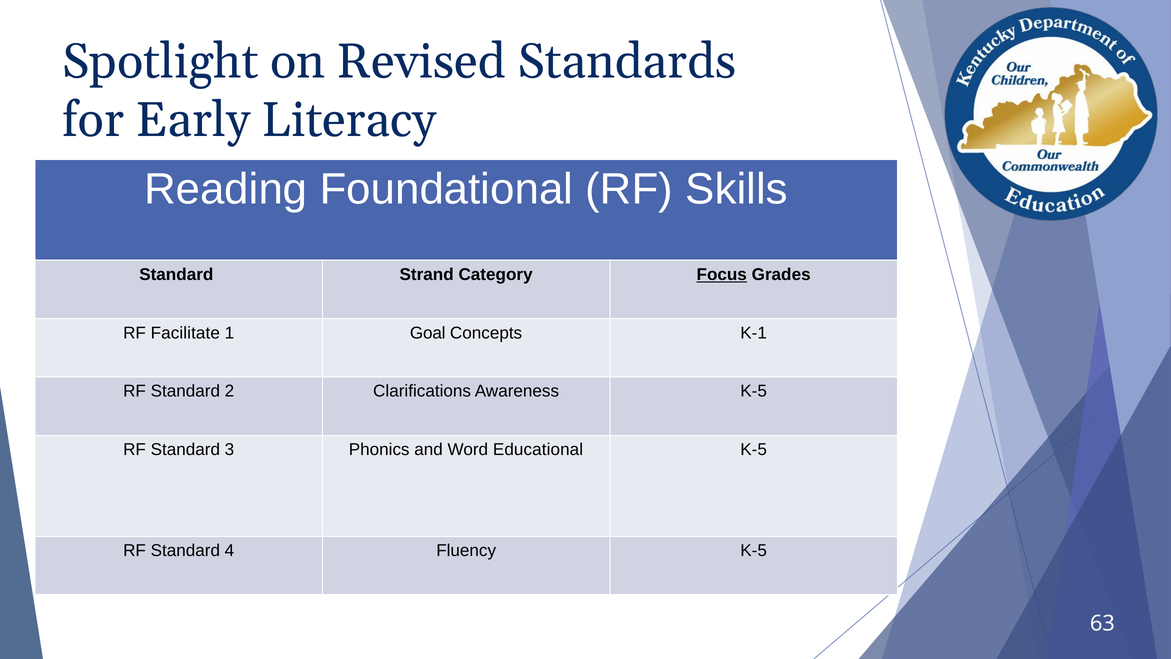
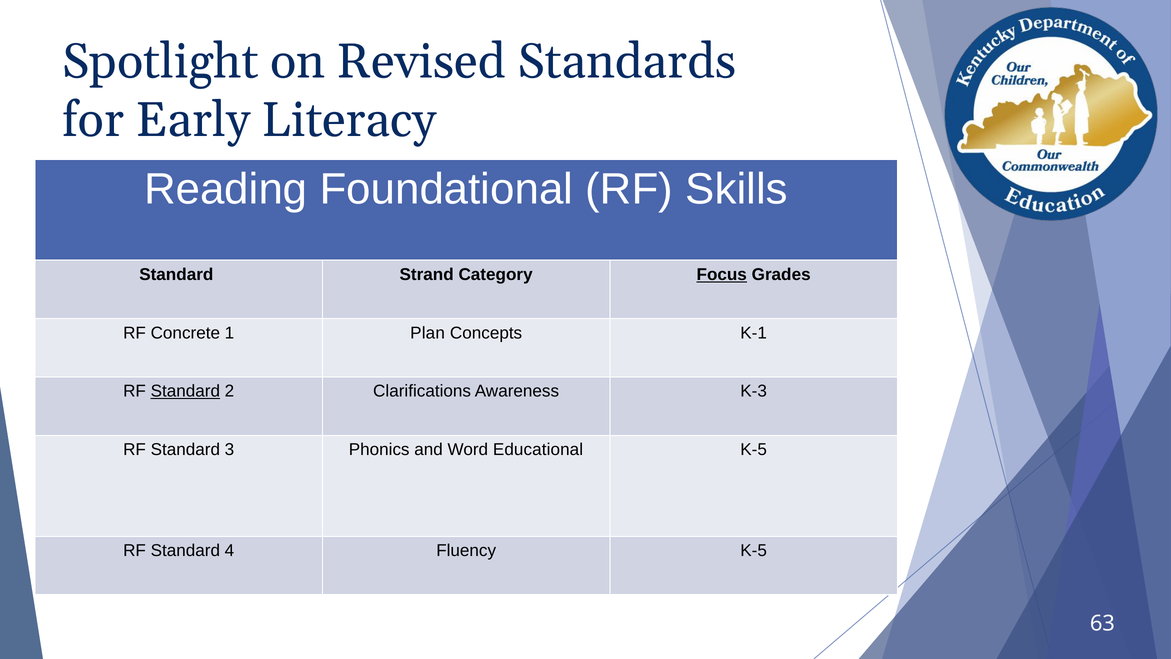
Facilitate: Facilitate -> Concrete
Goal: Goal -> Plan
Standard at (185, 391) underline: none -> present
Awareness K-5: K-5 -> K-3
